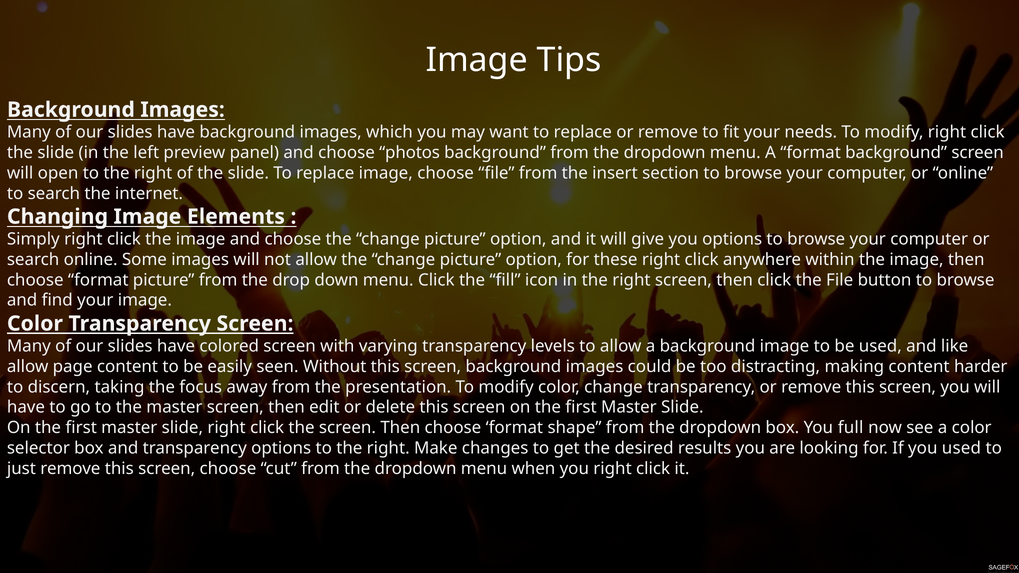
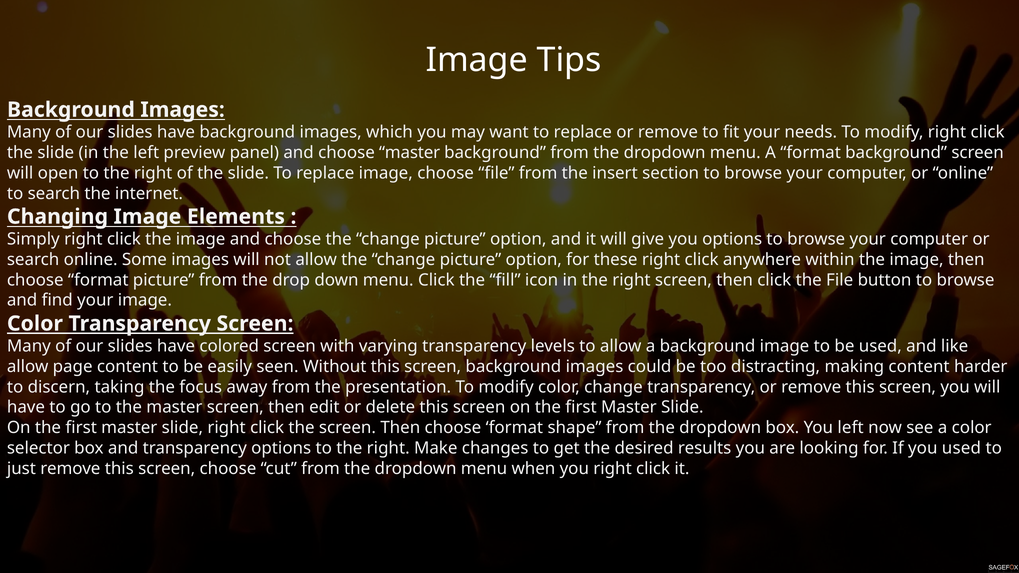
choose photos: photos -> master
You full: full -> left
